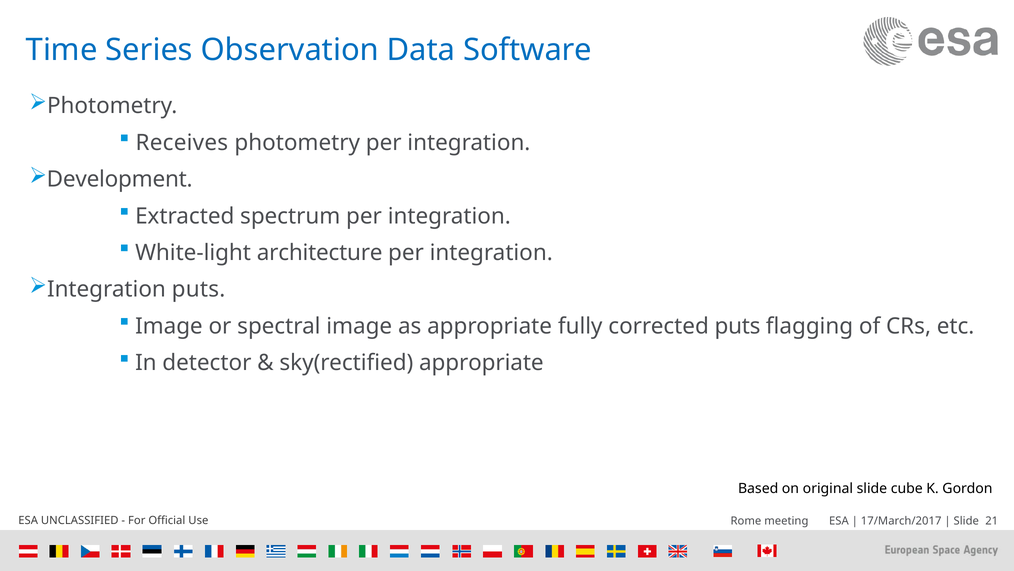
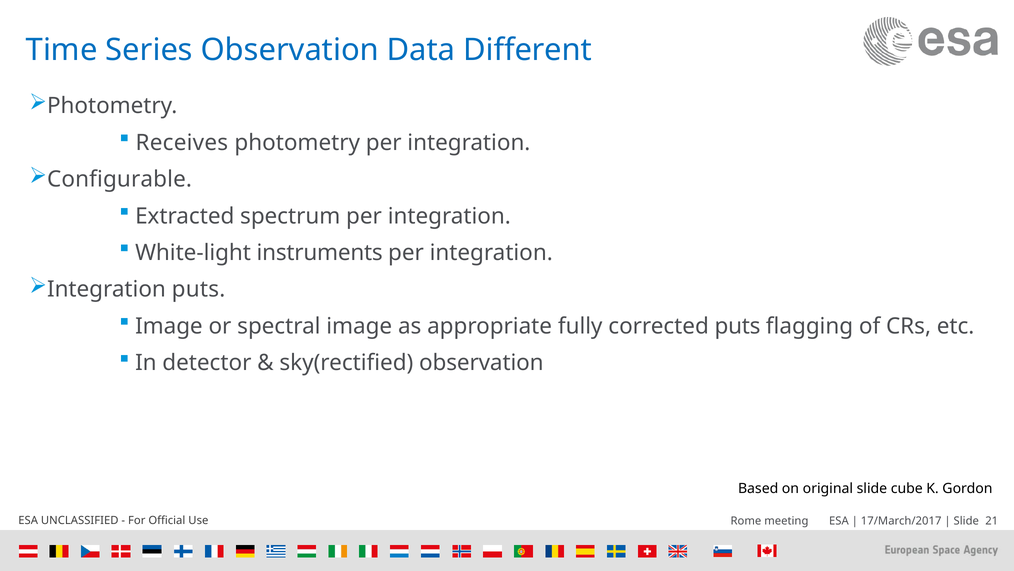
Software: Software -> Different
Development: Development -> Configurable
architecture: architecture -> instruments
sky(rectified appropriate: appropriate -> observation
